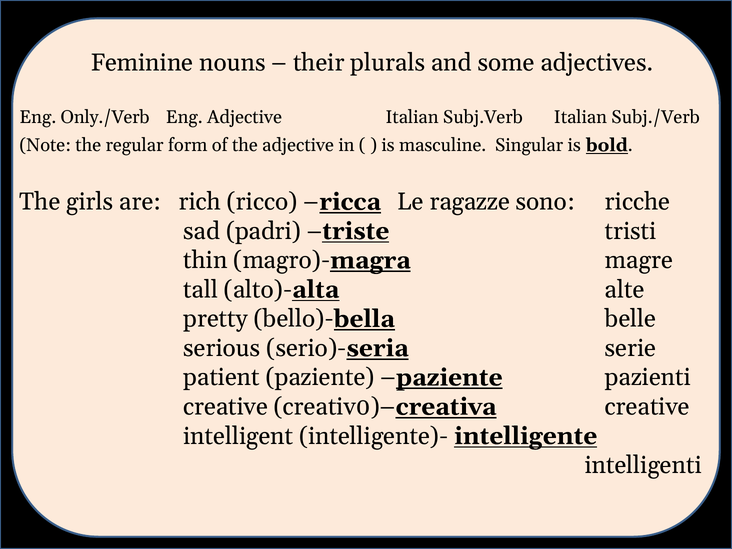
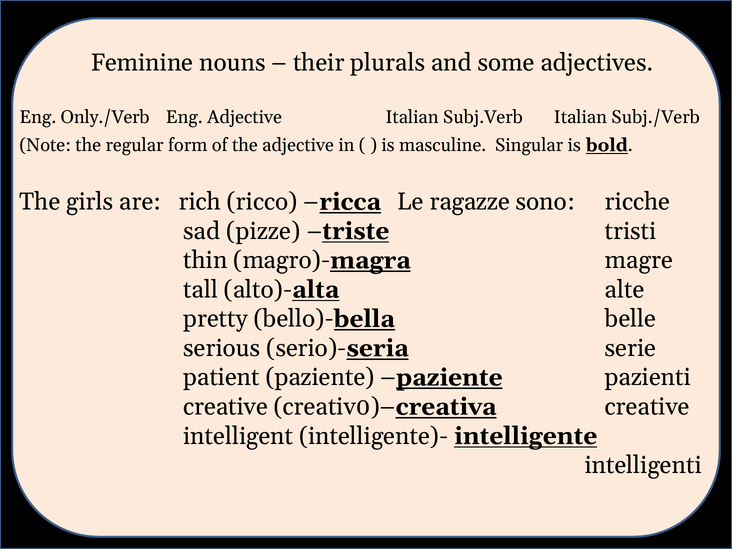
padri: padri -> pizze
